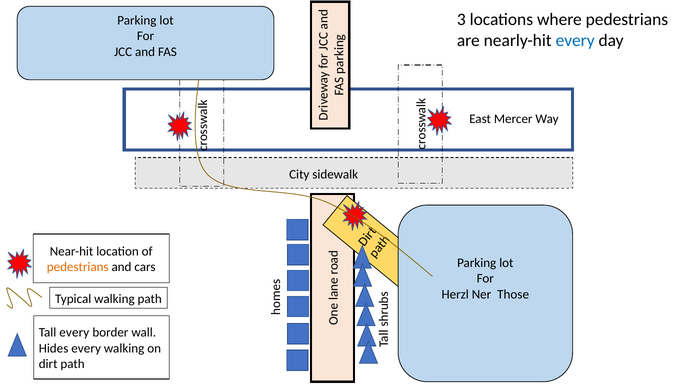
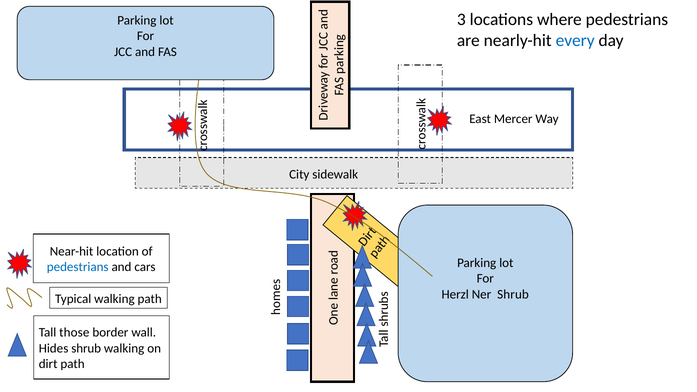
pedestrians at (78, 267) colour: orange -> blue
Ner Those: Those -> Shrub
Tall every: every -> those
Hides every: every -> shrub
